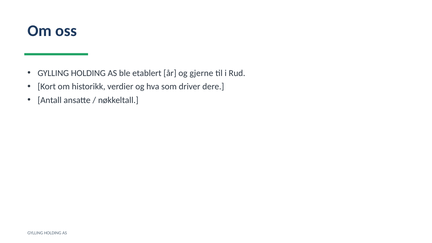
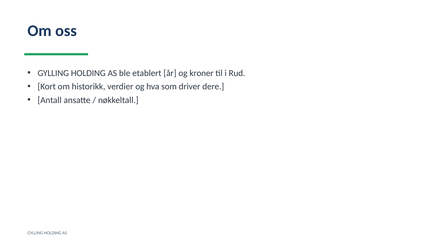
gjerne: gjerne -> kroner
